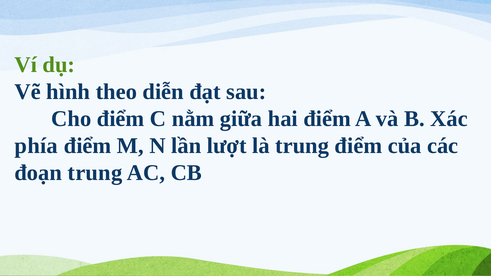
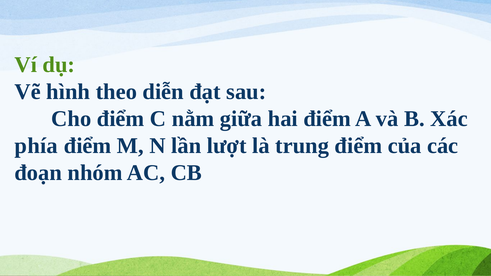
đoạn trung: trung -> nhóm
